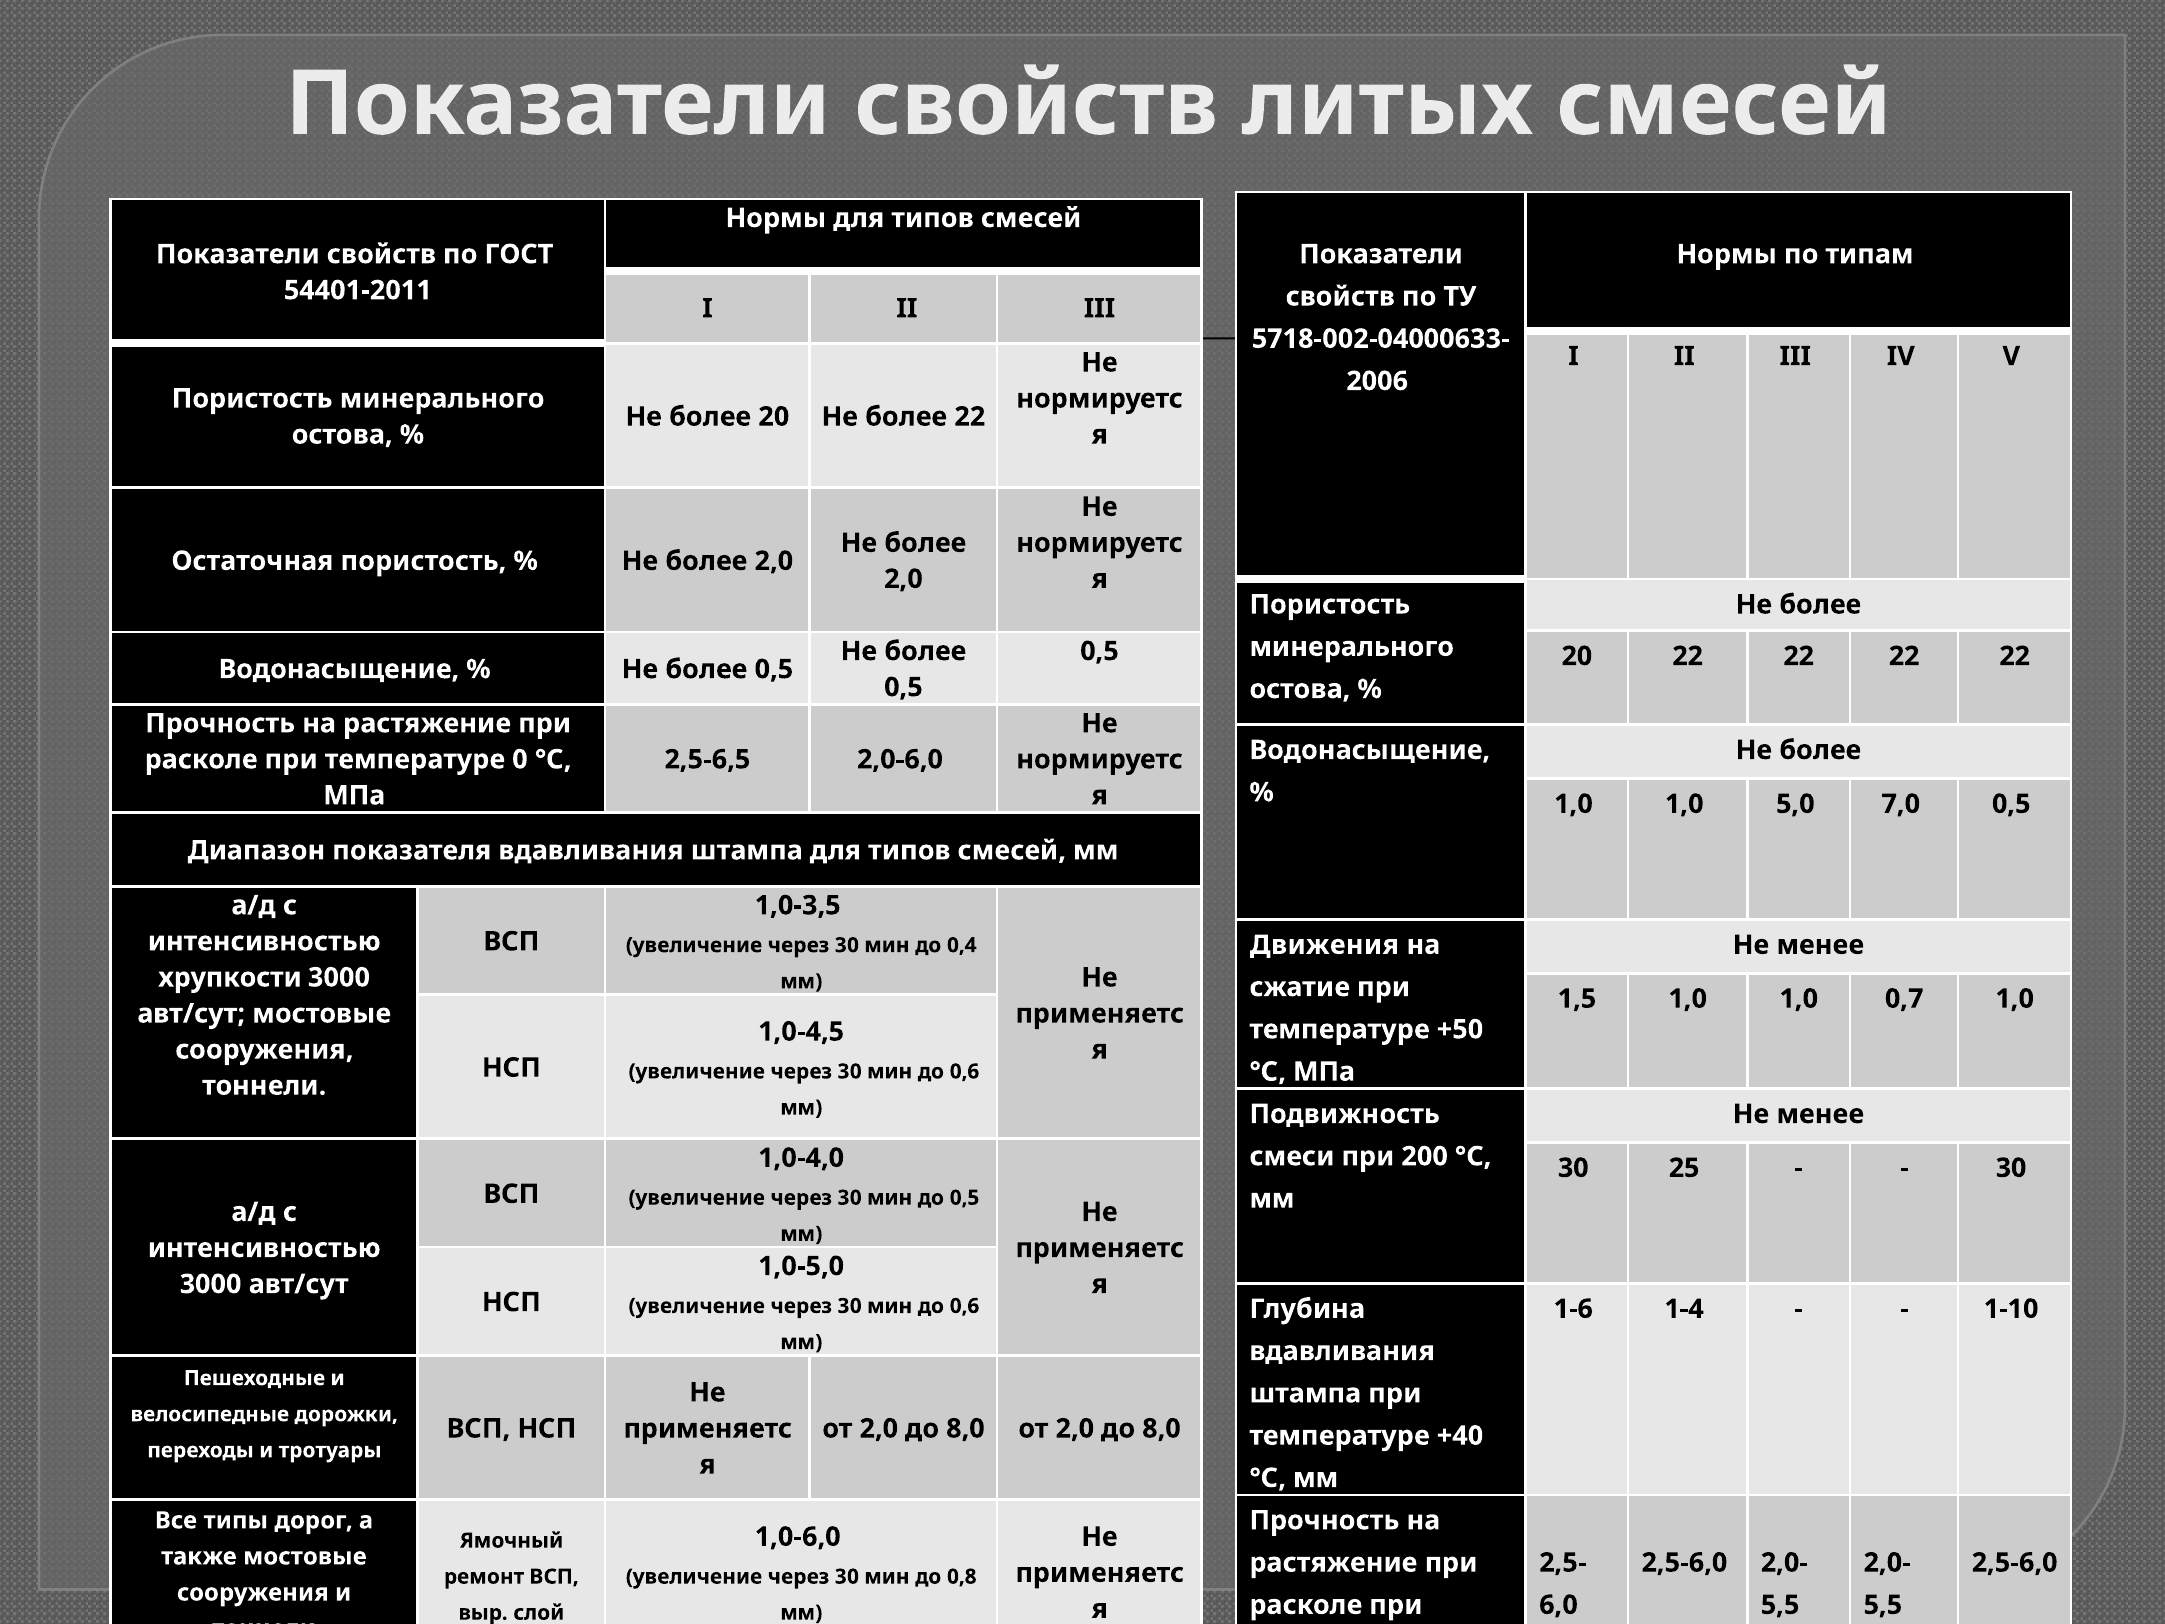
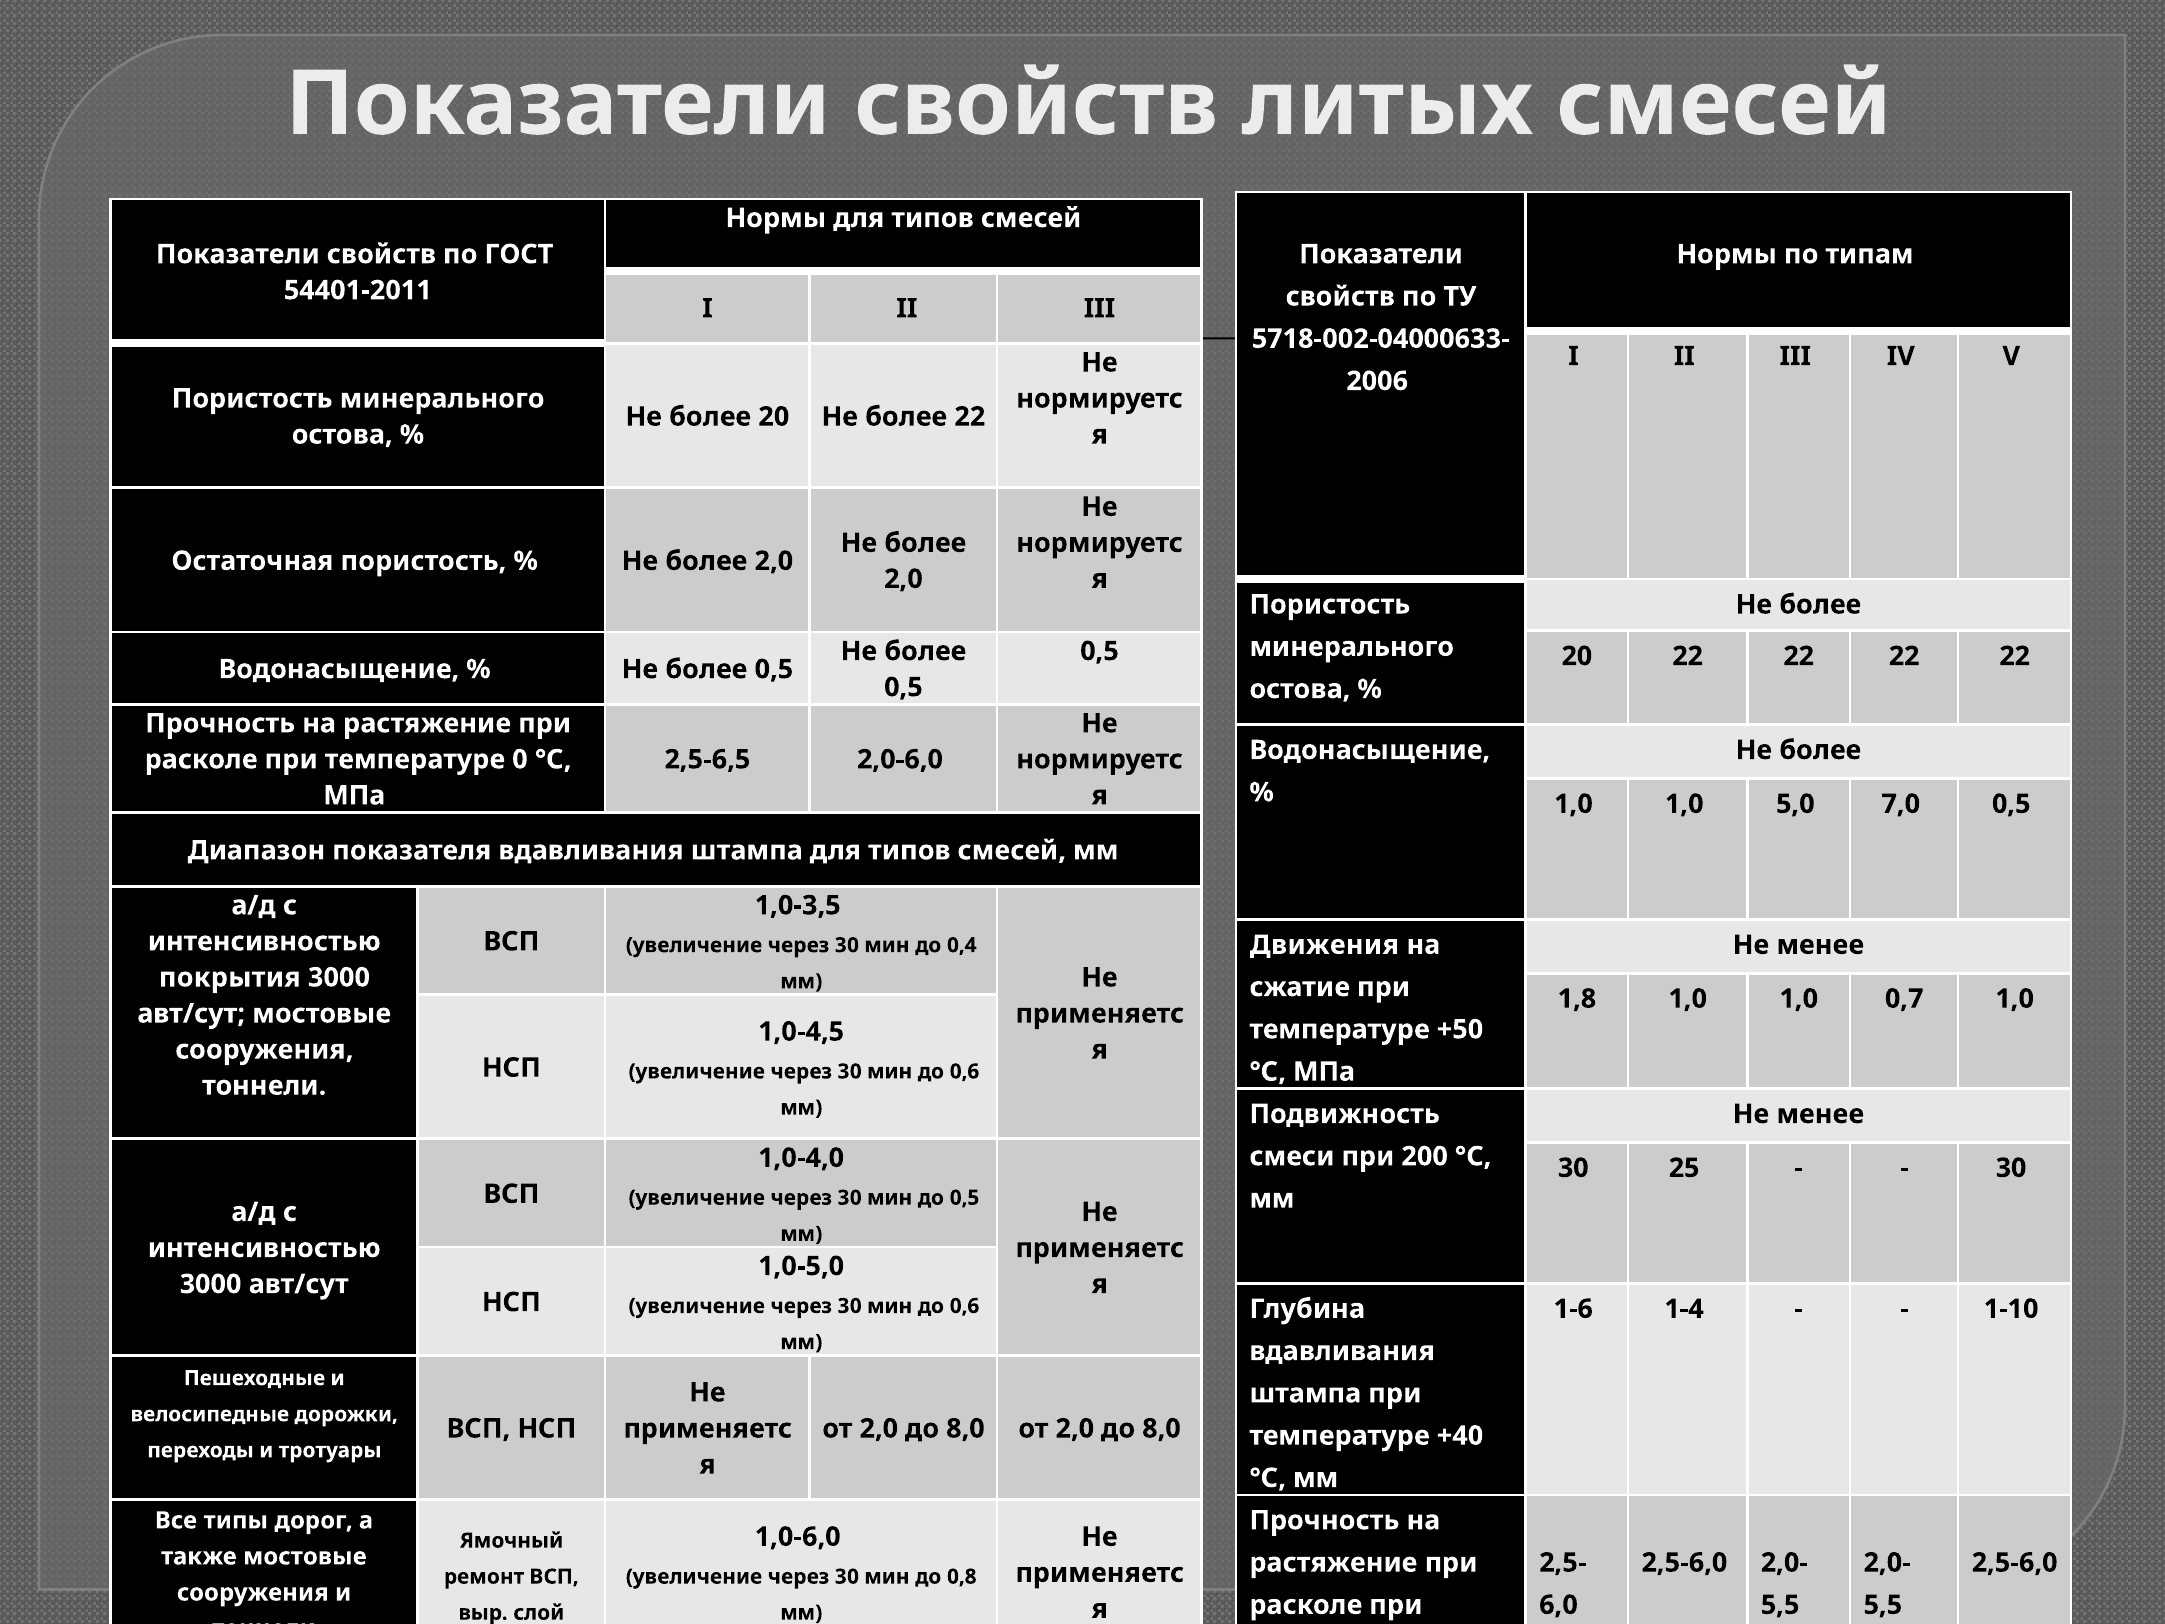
хрупкости: хрупкости -> покрытия
1,5: 1,5 -> 1,8
